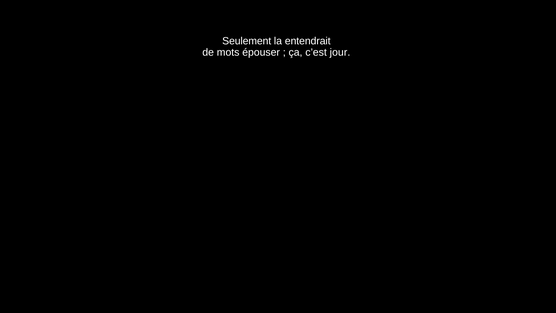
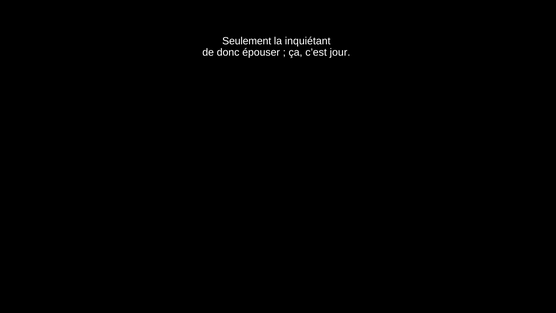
entendrait: entendrait -> inquiétant
mots: mots -> donc
